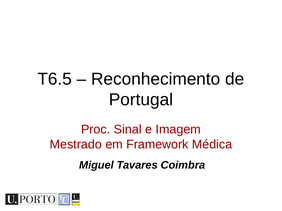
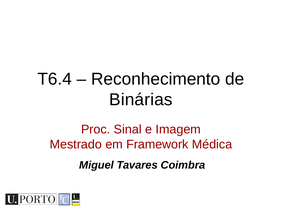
T6.5: T6.5 -> T6.4
Portugal: Portugal -> Binárias
